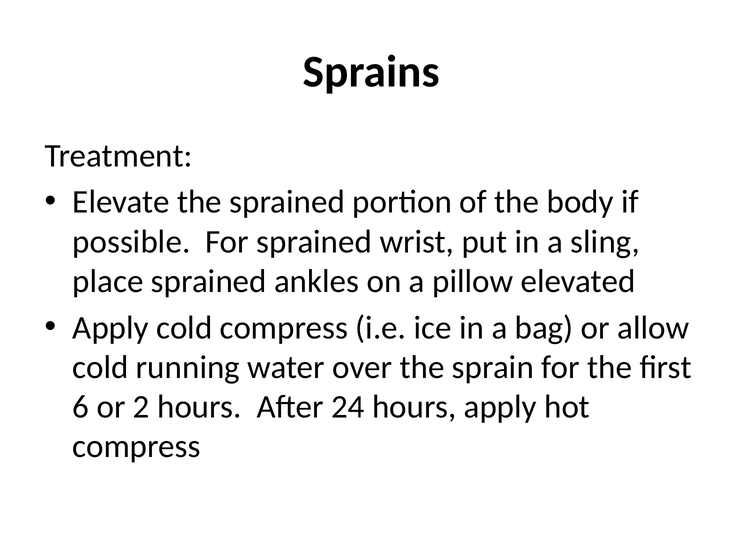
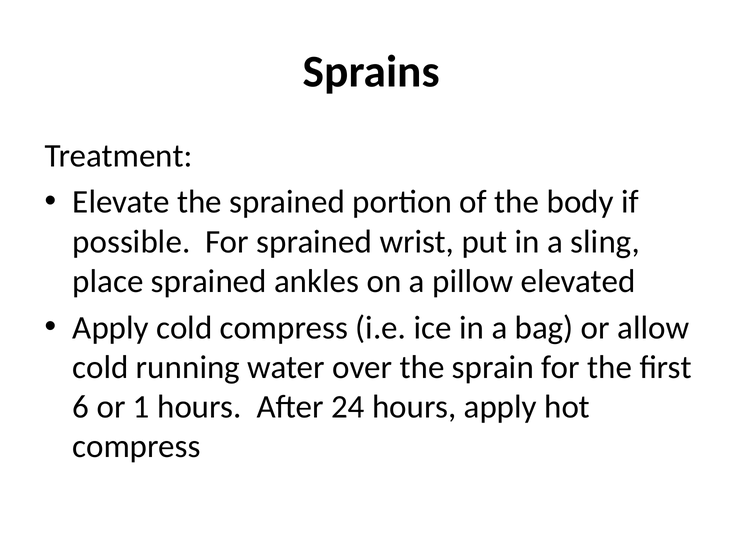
2: 2 -> 1
